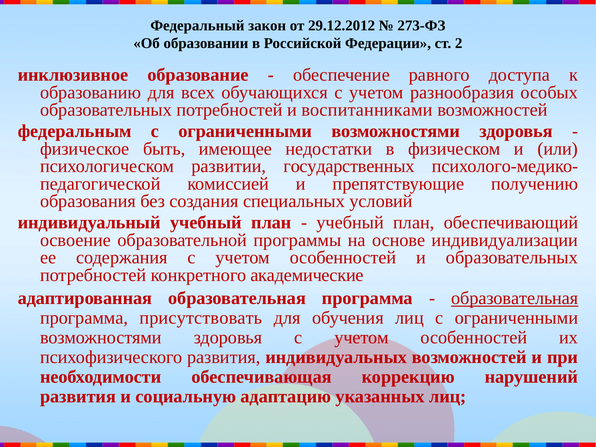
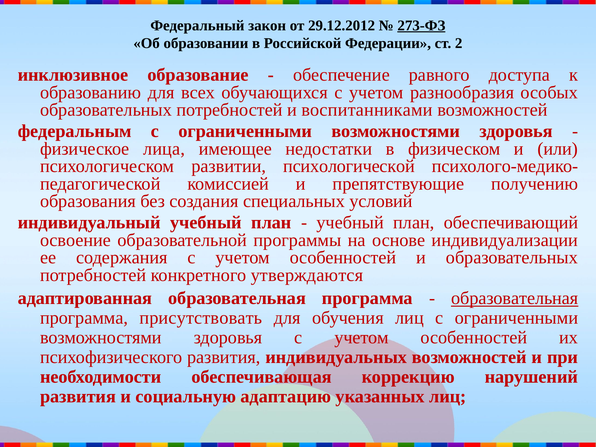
273-ФЗ underline: none -> present
быть: быть -> лица
государственных: государственных -> психологической
академические: академические -> утверждаются
